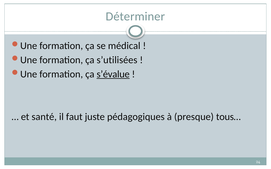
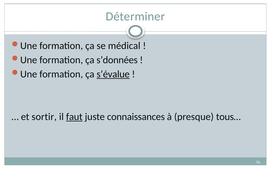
s’utilisées: s’utilisées -> s’données
santé: santé -> sortir
faut underline: none -> present
pédagogiques: pédagogiques -> connaissances
